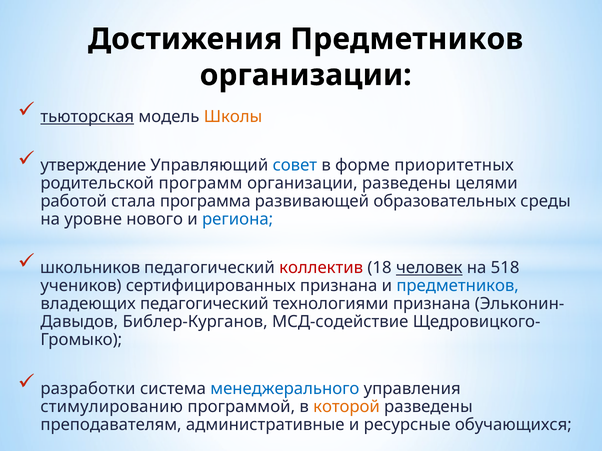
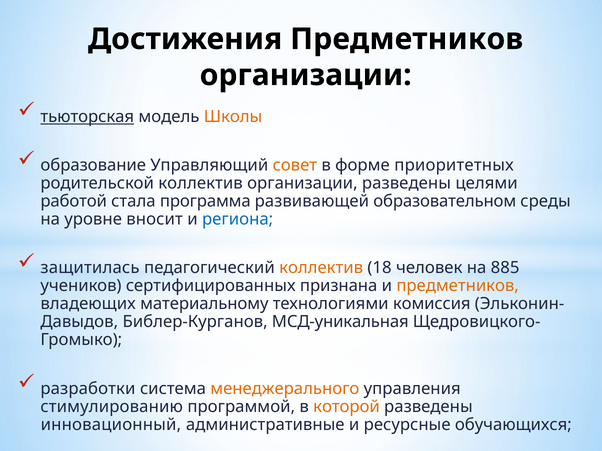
утверждение: утверждение -> образование
совет colour: blue -> orange
родительской программ: программ -> коллектив
образовательных: образовательных -> образовательном
нового: нового -> вносит
школьников: школьников -> защитилась
коллектив at (321, 268) colour: red -> orange
человек underline: present -> none
518: 518 -> 885
предметников at (458, 286) colour: blue -> orange
владеющих педагогический: педагогический -> материальному
технологиями признана: признана -> комиссия
МСД-содействие: МСД-содействие -> МСД-уникальная
менеджерального colour: blue -> orange
преподавателям: преподавателям -> инновационный
